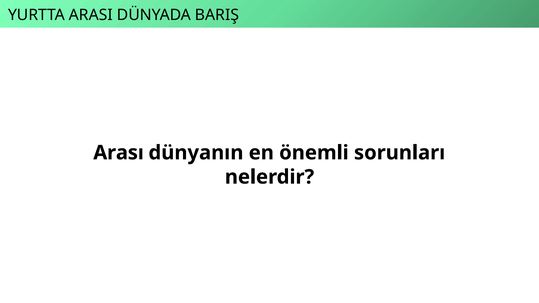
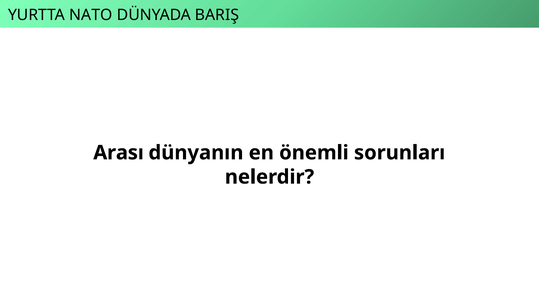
ARASI: ARASI -> NATO
